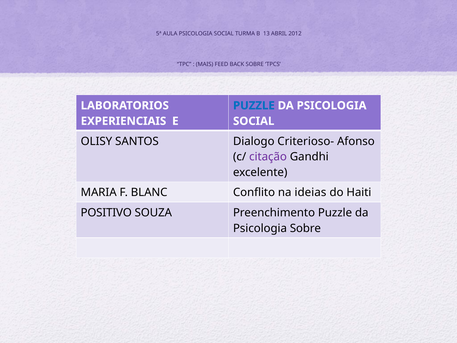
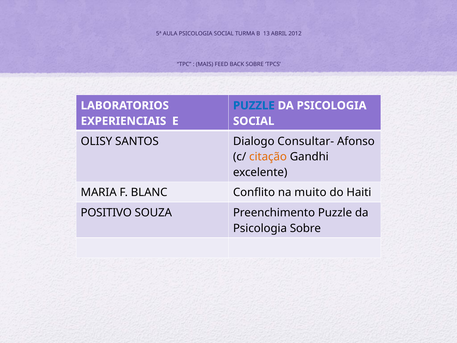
Criterioso-: Criterioso- -> Consultar-
citação colour: purple -> orange
ideias: ideias -> muito
